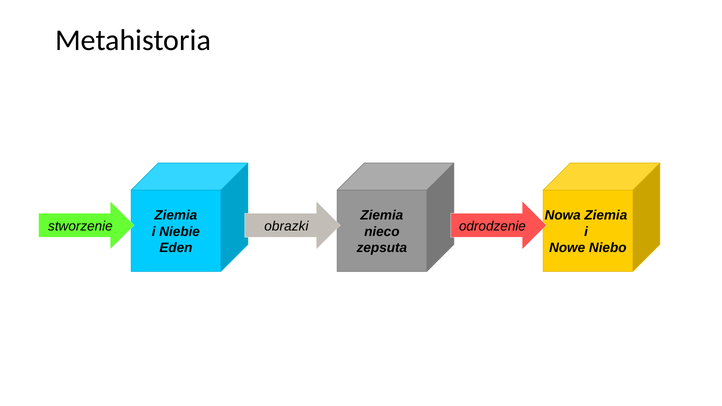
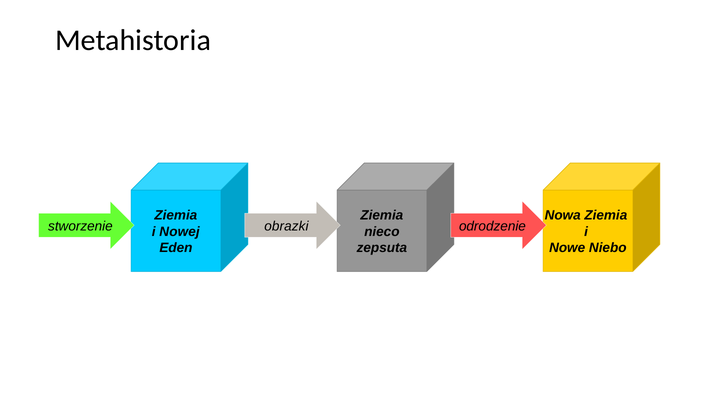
Niebie: Niebie -> Nowej
